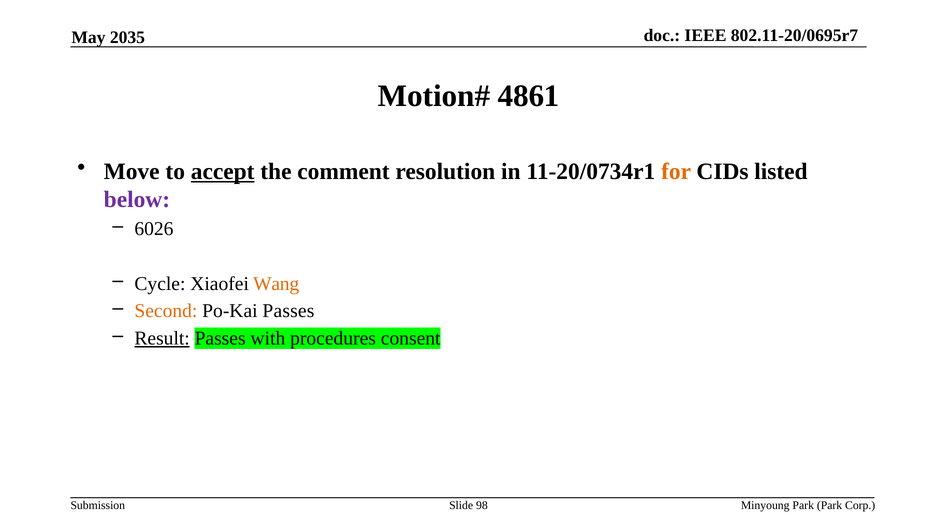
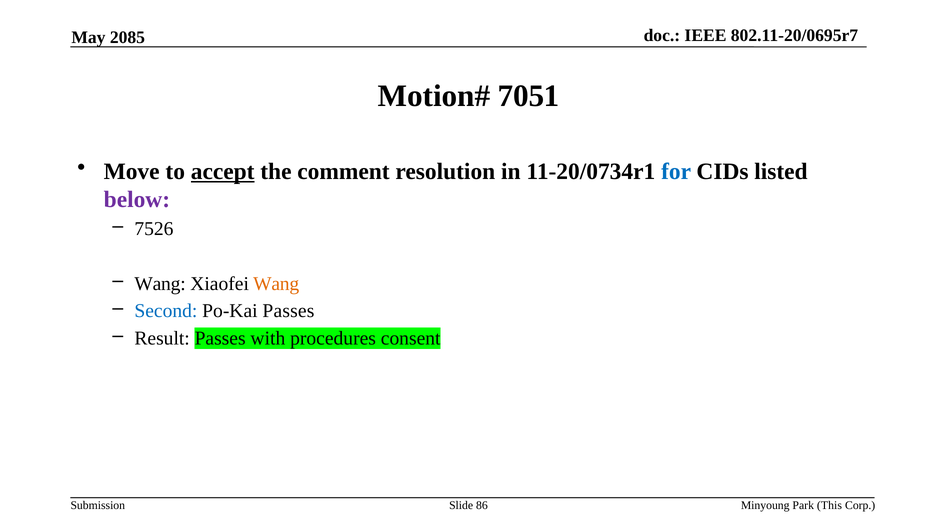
2035: 2035 -> 2085
4861: 4861 -> 7051
for colour: orange -> blue
6026: 6026 -> 7526
Cycle at (160, 284): Cycle -> Wang
Second colour: orange -> blue
Result underline: present -> none
98: 98 -> 86
Park Park: Park -> This
